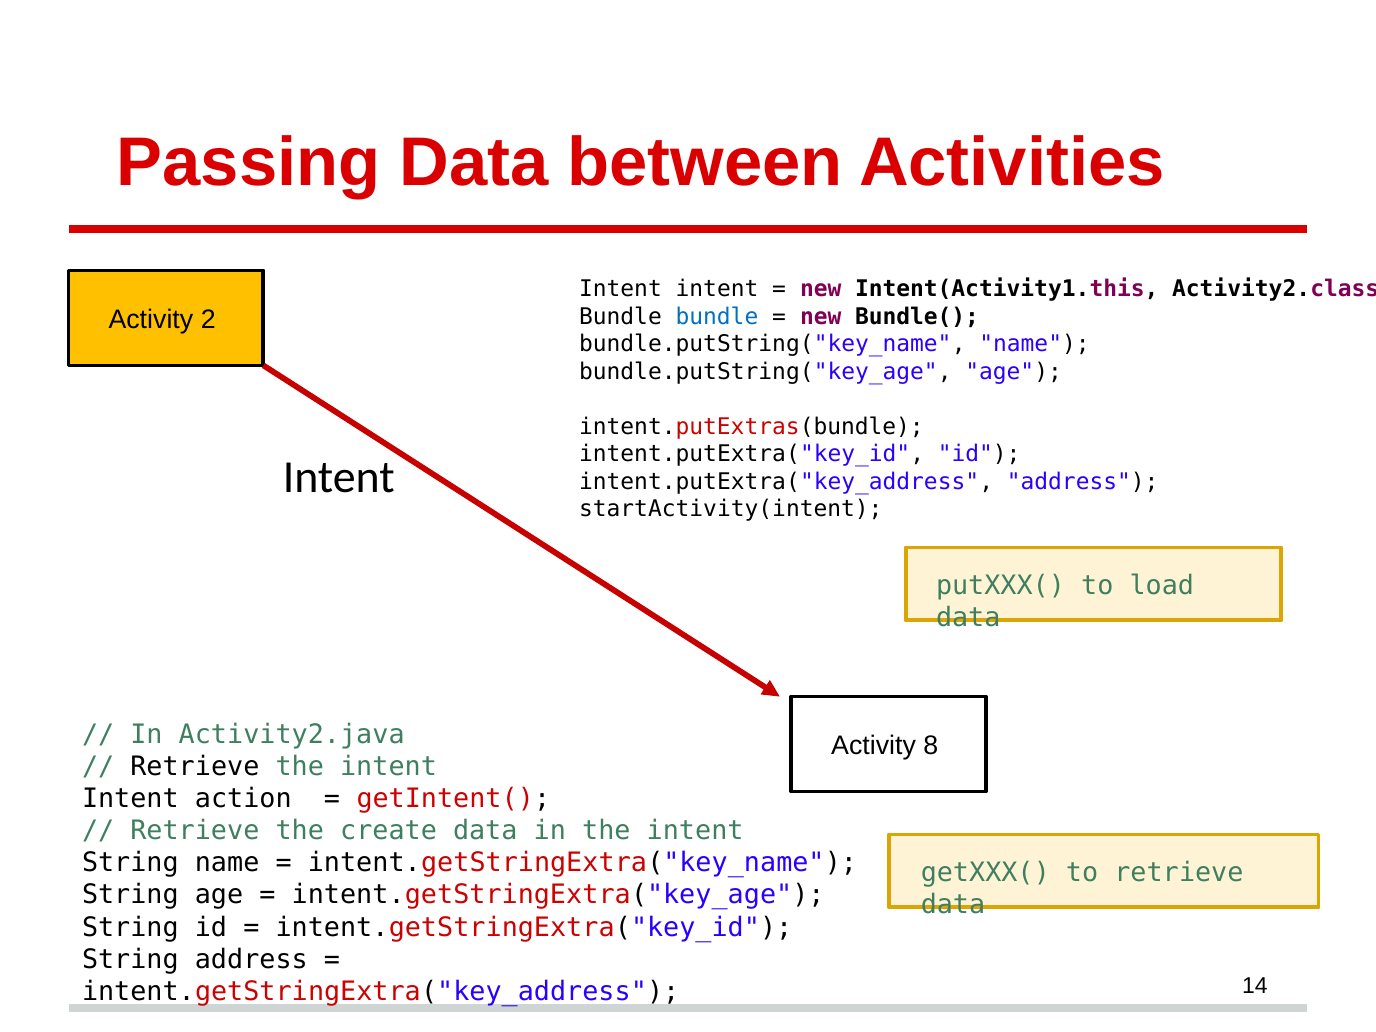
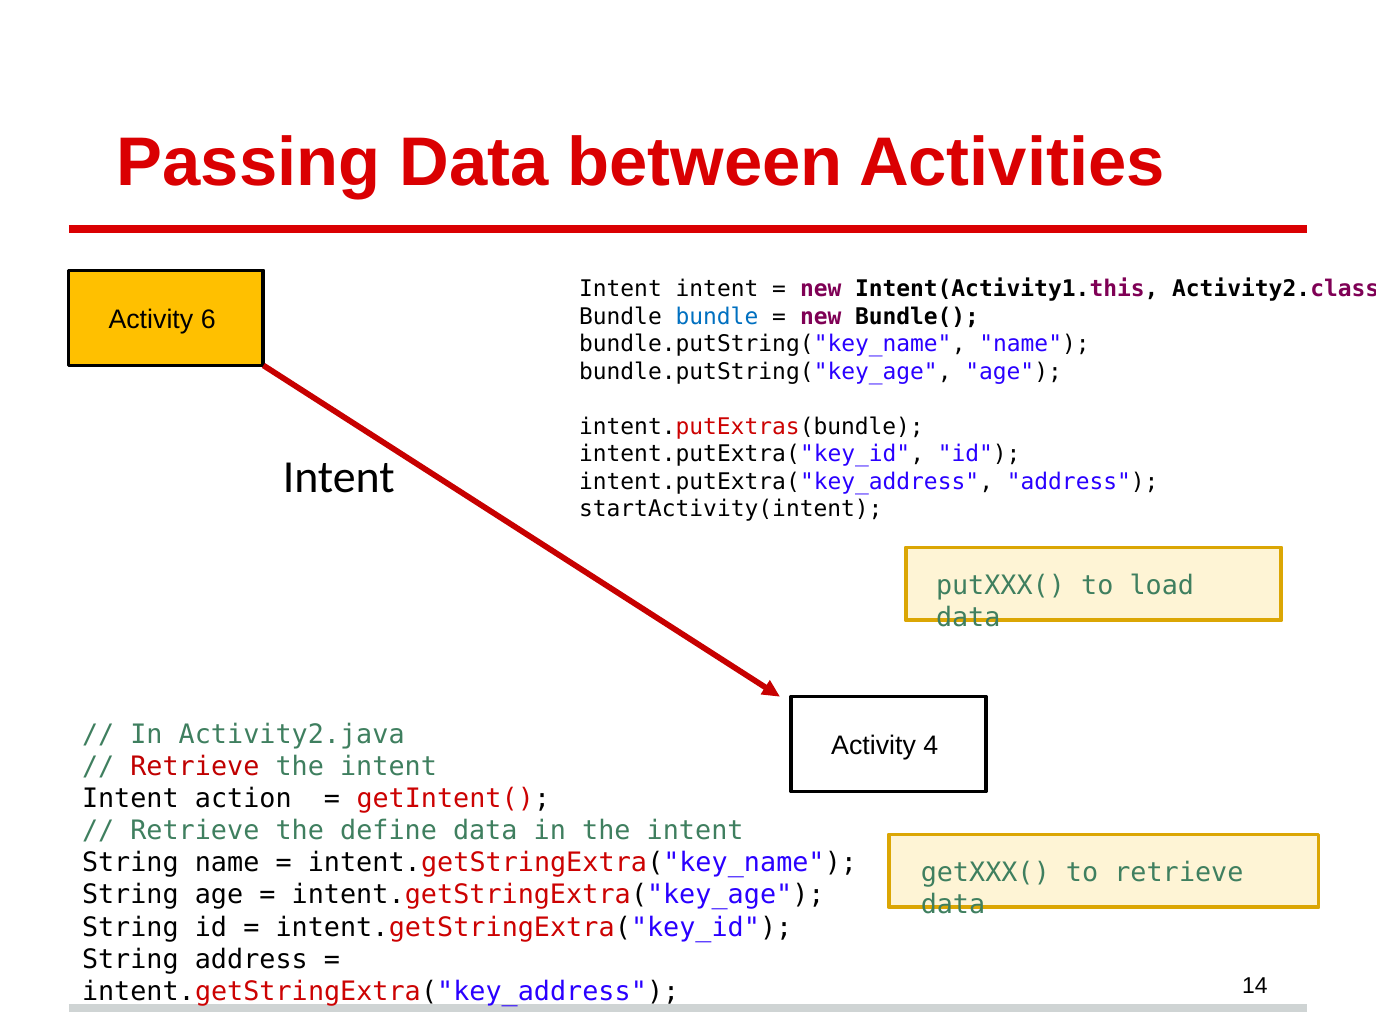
2: 2 -> 6
8: 8 -> 4
Retrieve at (195, 767) colour: black -> red
create: create -> define
